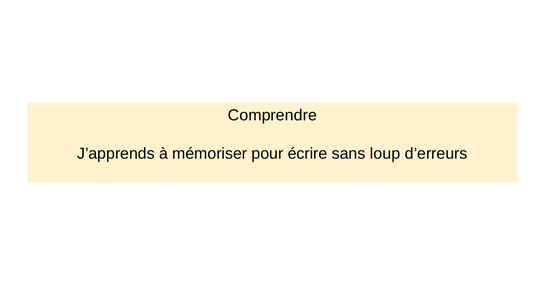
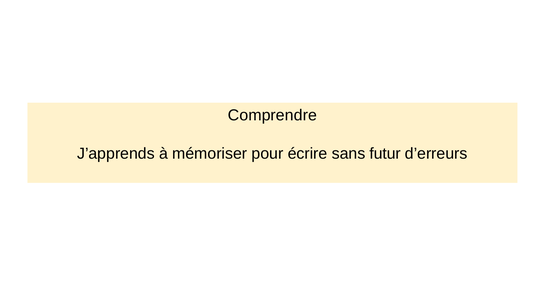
loup: loup -> futur
